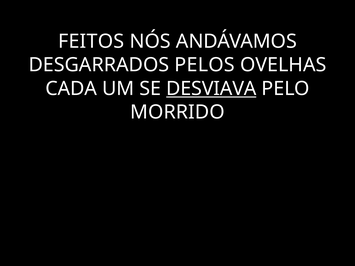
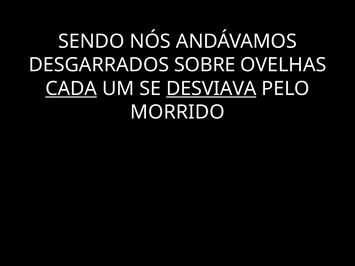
FEITOS: FEITOS -> SENDO
PELOS: PELOS -> SOBRE
CADA underline: none -> present
